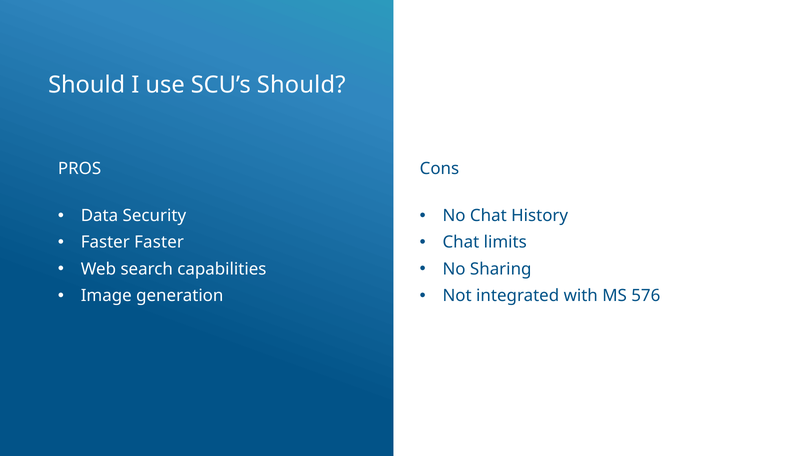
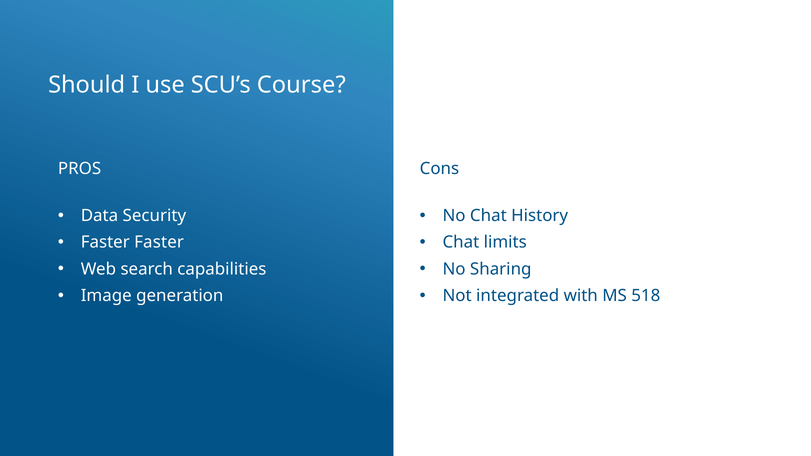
SCU’s Should: Should -> Course
576: 576 -> 518
